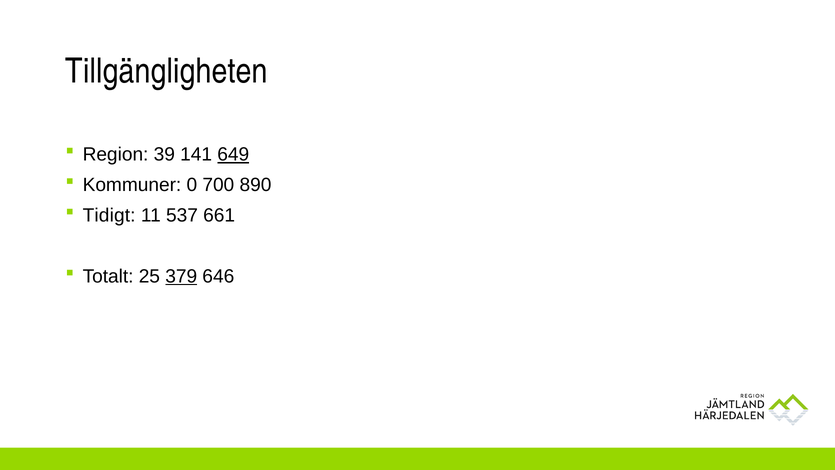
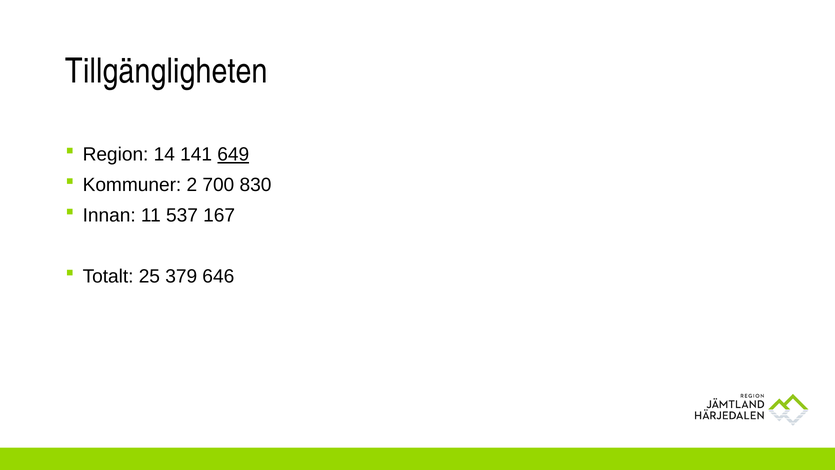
39: 39 -> 14
0: 0 -> 2
890: 890 -> 830
Tidigt: Tidigt -> Innan
661: 661 -> 167
379 underline: present -> none
